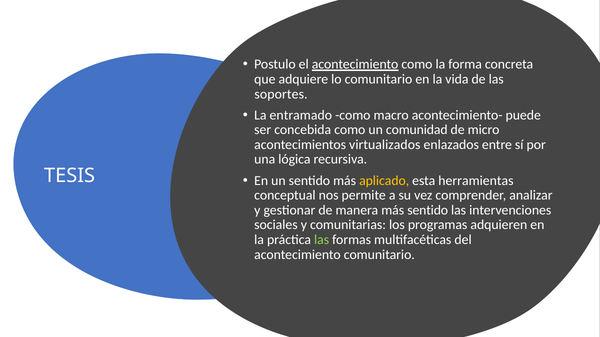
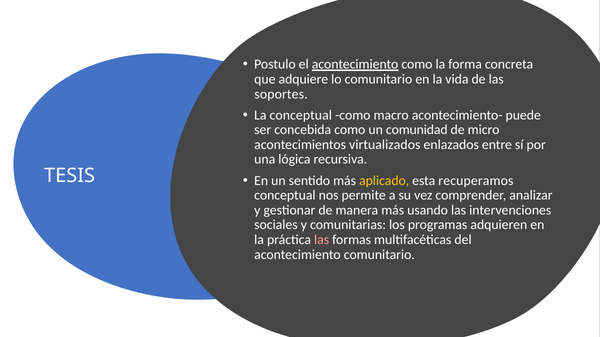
La entramado: entramado -> conceptual
herramientas: herramientas -> recuperamos
más sentido: sentido -> usando
las at (322, 240) colour: light green -> pink
